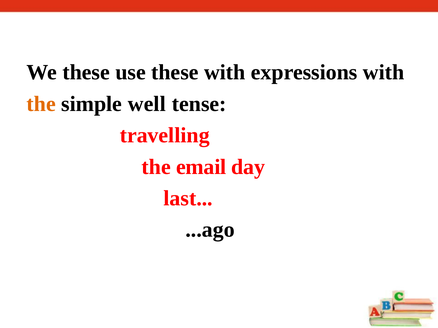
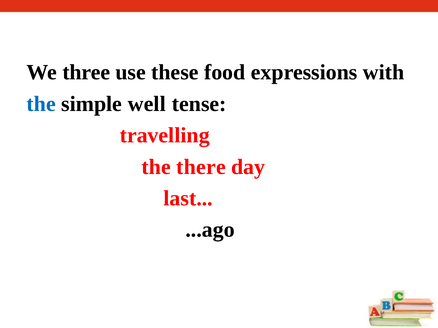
We these: these -> three
these with: with -> food
the at (41, 104) colour: orange -> blue
email: email -> there
